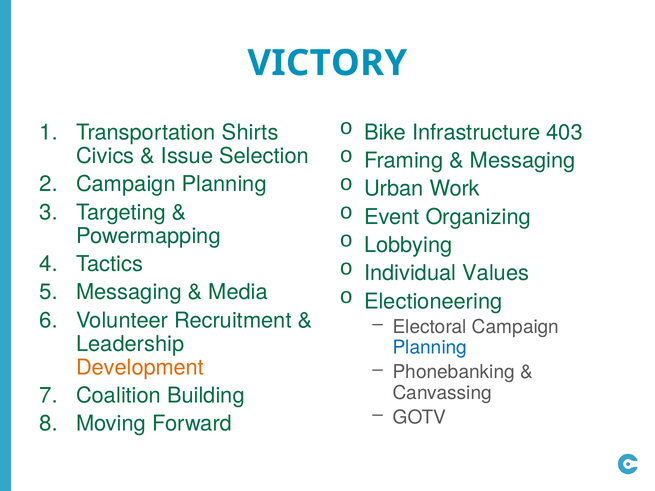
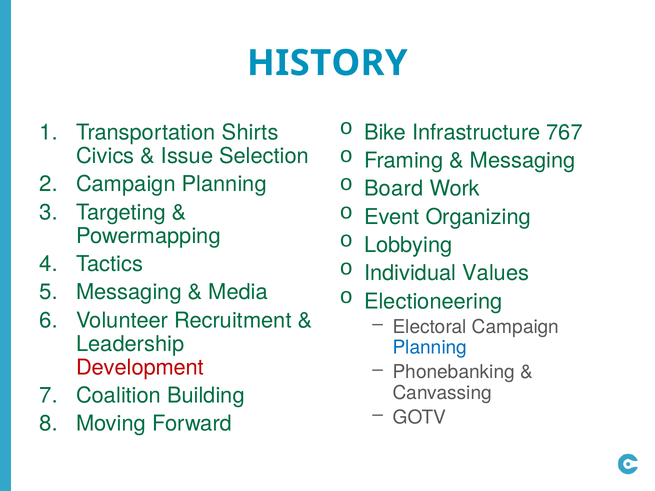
VICTORY: VICTORY -> HISTORY
403: 403 -> 767
Urban: Urban -> Board
Development colour: orange -> red
